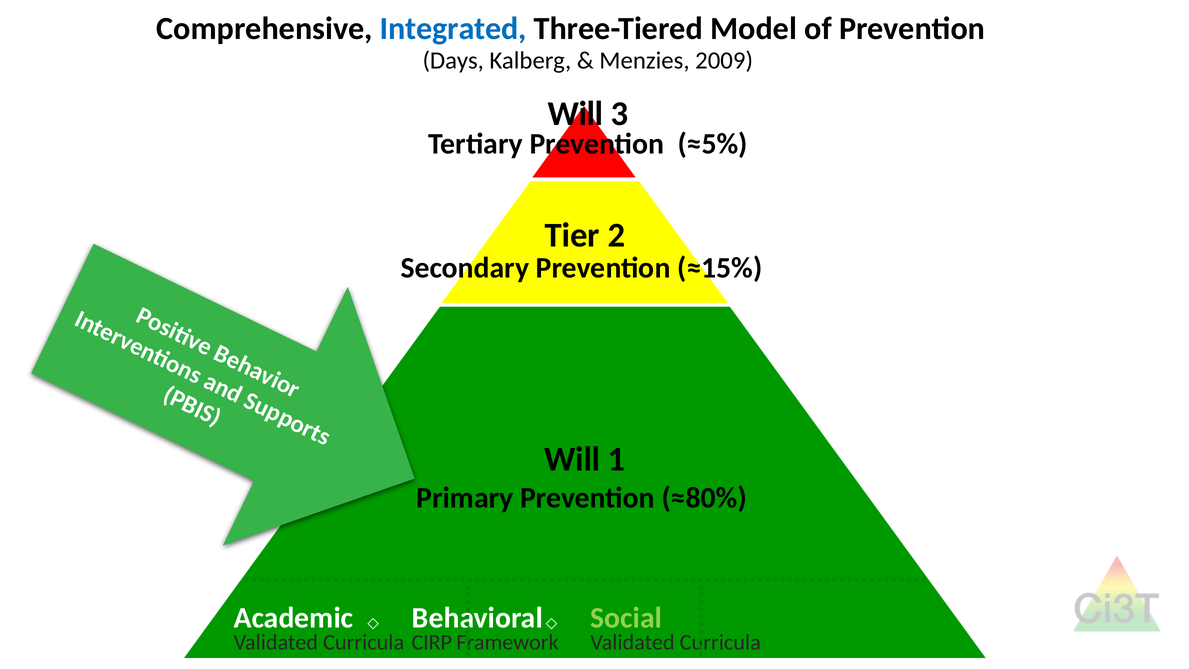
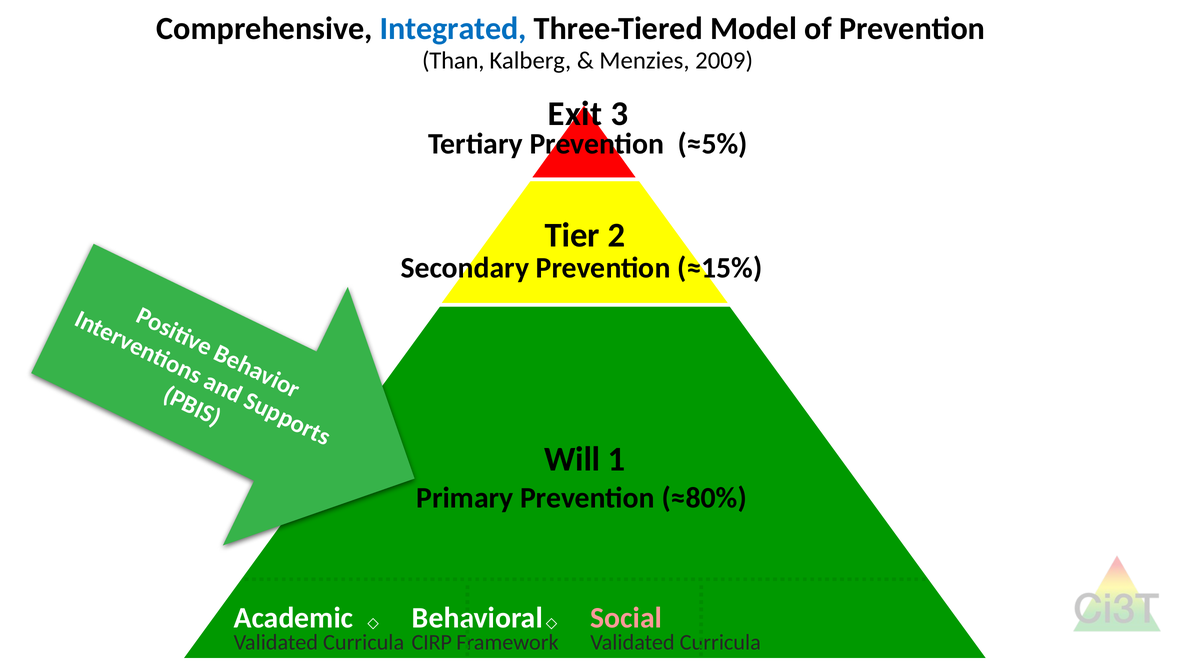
Days: Days -> Than
Will at (575, 114): Will -> Exit
Social colour: light green -> pink
